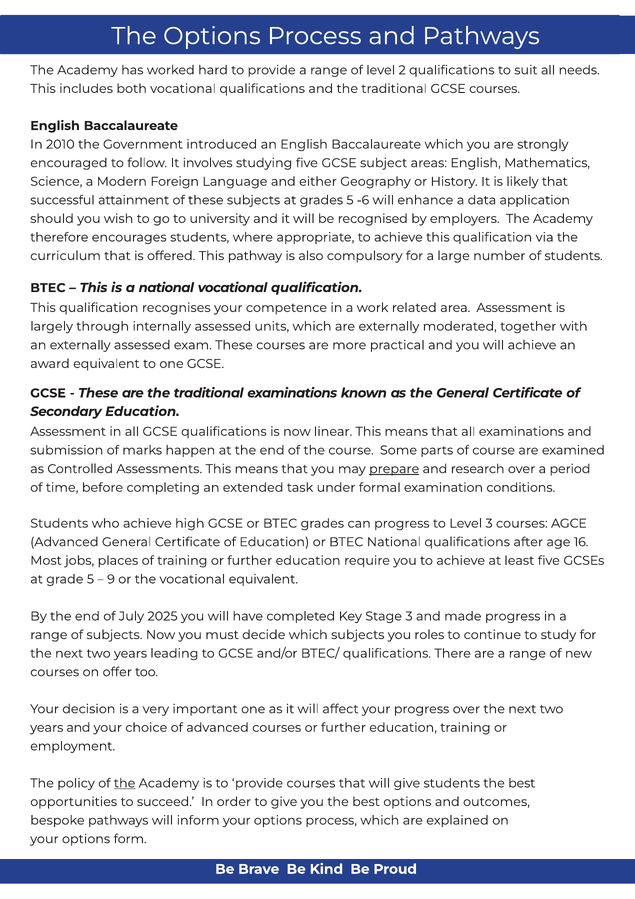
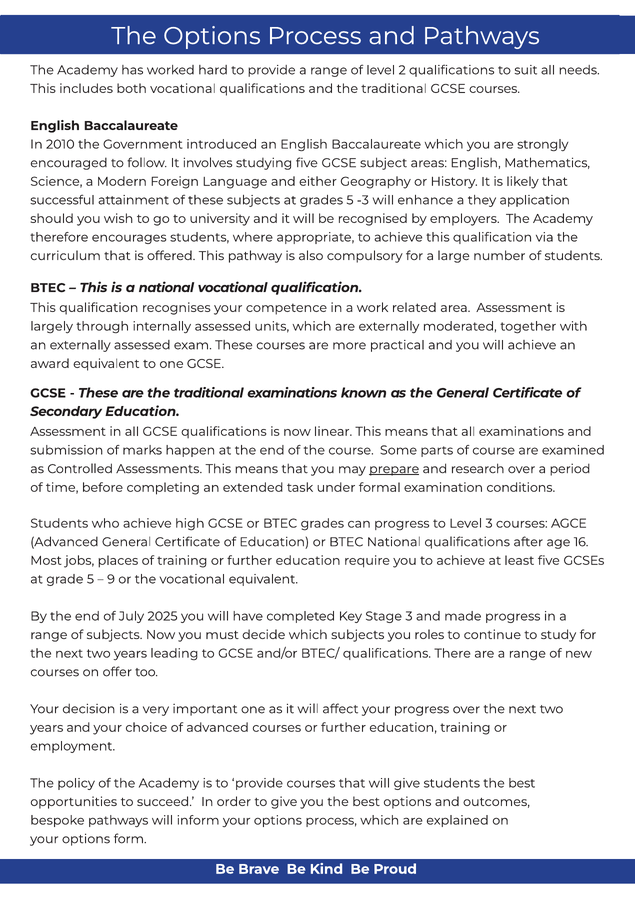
-6: -6 -> -3
data: data -> they
the at (125, 783) underline: present -> none
